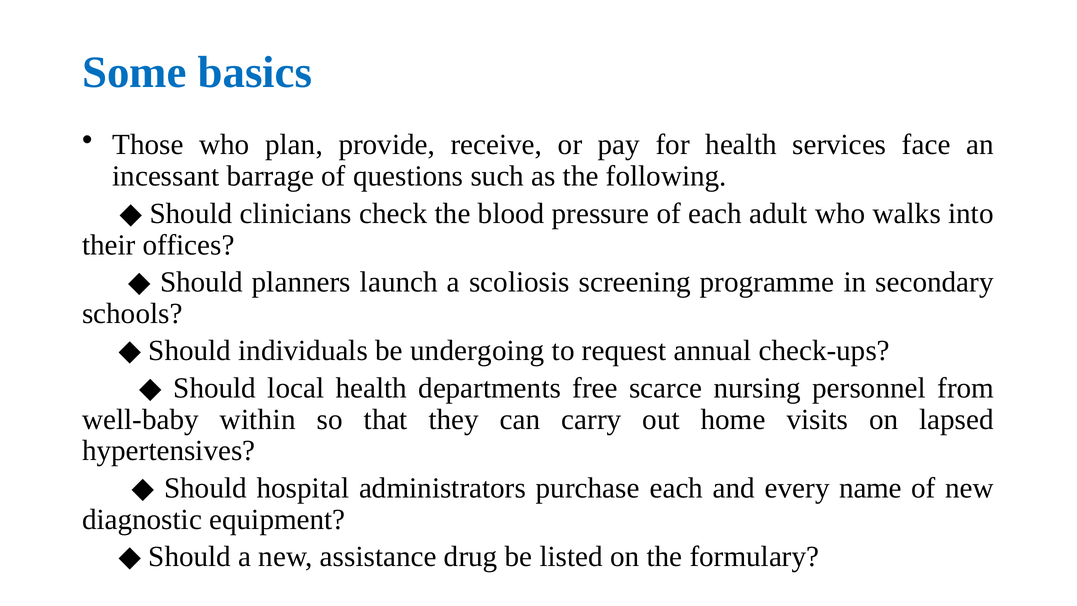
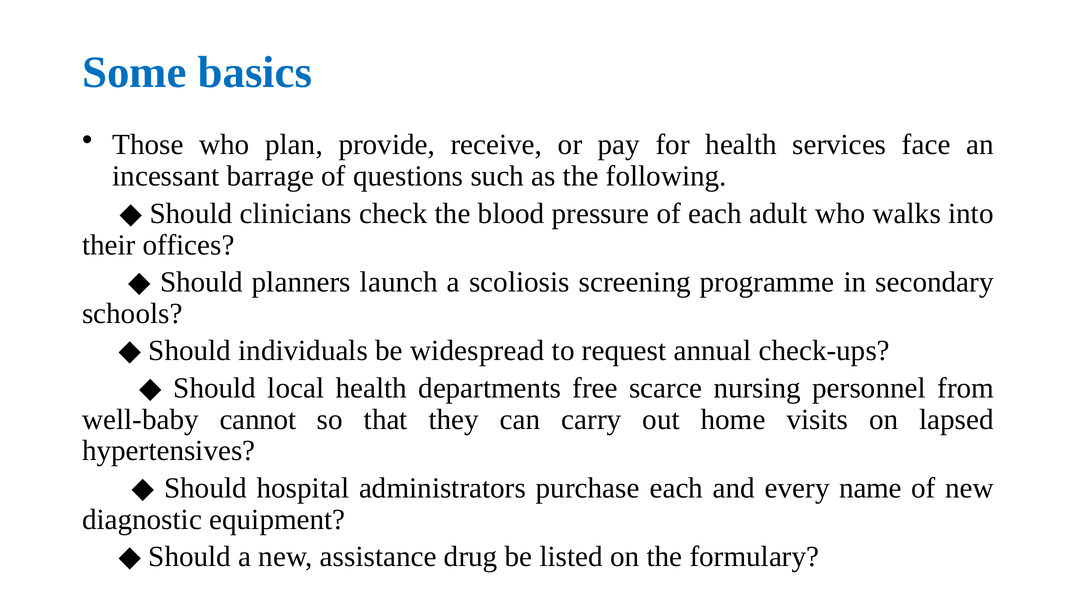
undergoing: undergoing -> widespread
within: within -> cannot
